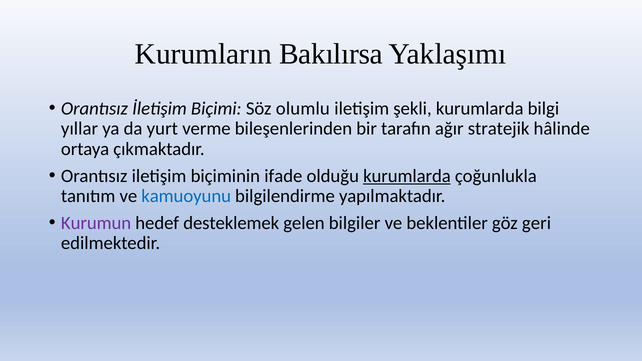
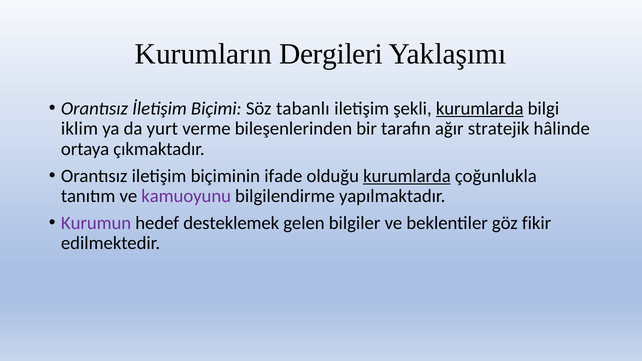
Bakılırsa: Bakılırsa -> Dergileri
olumlu: olumlu -> tabanlı
kurumlarda at (480, 109) underline: none -> present
yıllar: yıllar -> iklim
kamuoyunu colour: blue -> purple
geri: geri -> fikir
